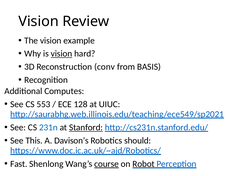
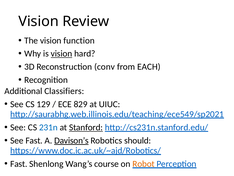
example: example -> function
BASIS: BASIS -> EACH
Computes: Computes -> Classifiers
553: 553 -> 129
128: 128 -> 829
See This: This -> Fast
Davison’s underline: none -> present
course underline: present -> none
Robot colour: black -> orange
